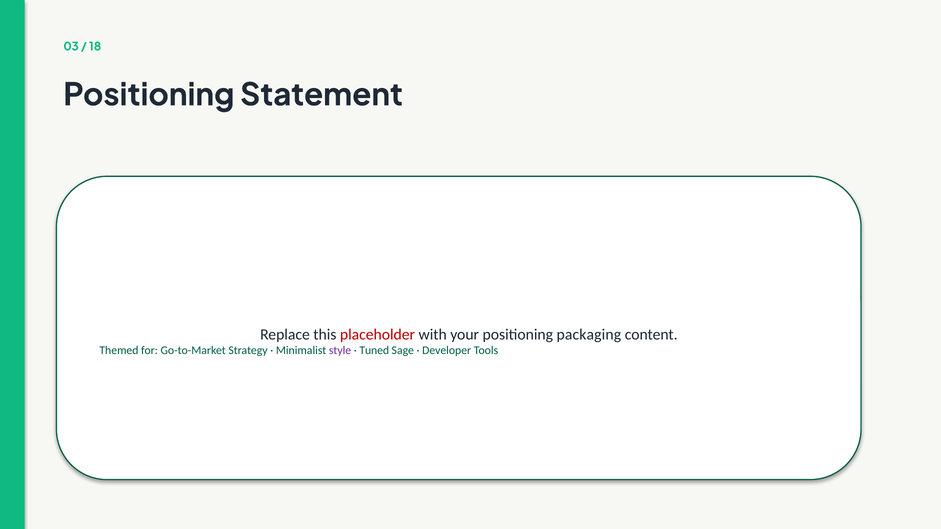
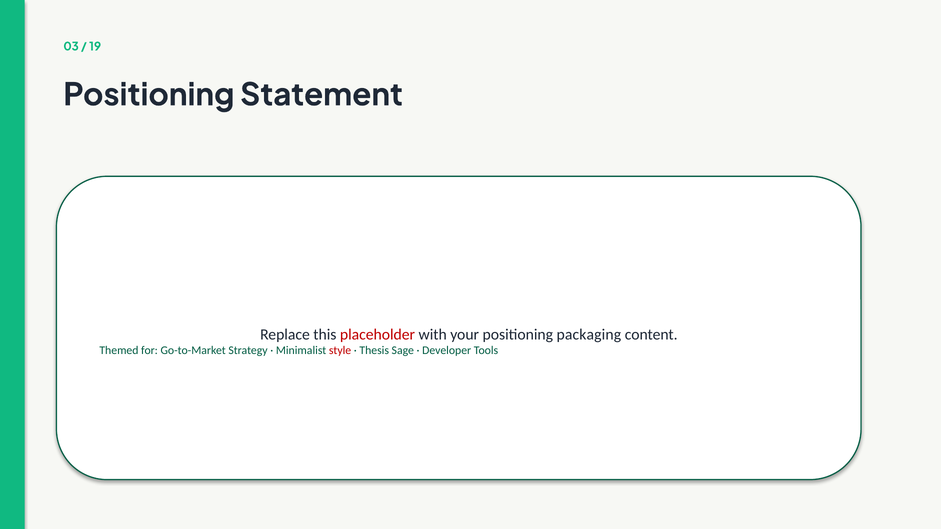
18: 18 -> 19
style colour: purple -> red
Tuned: Tuned -> Thesis
